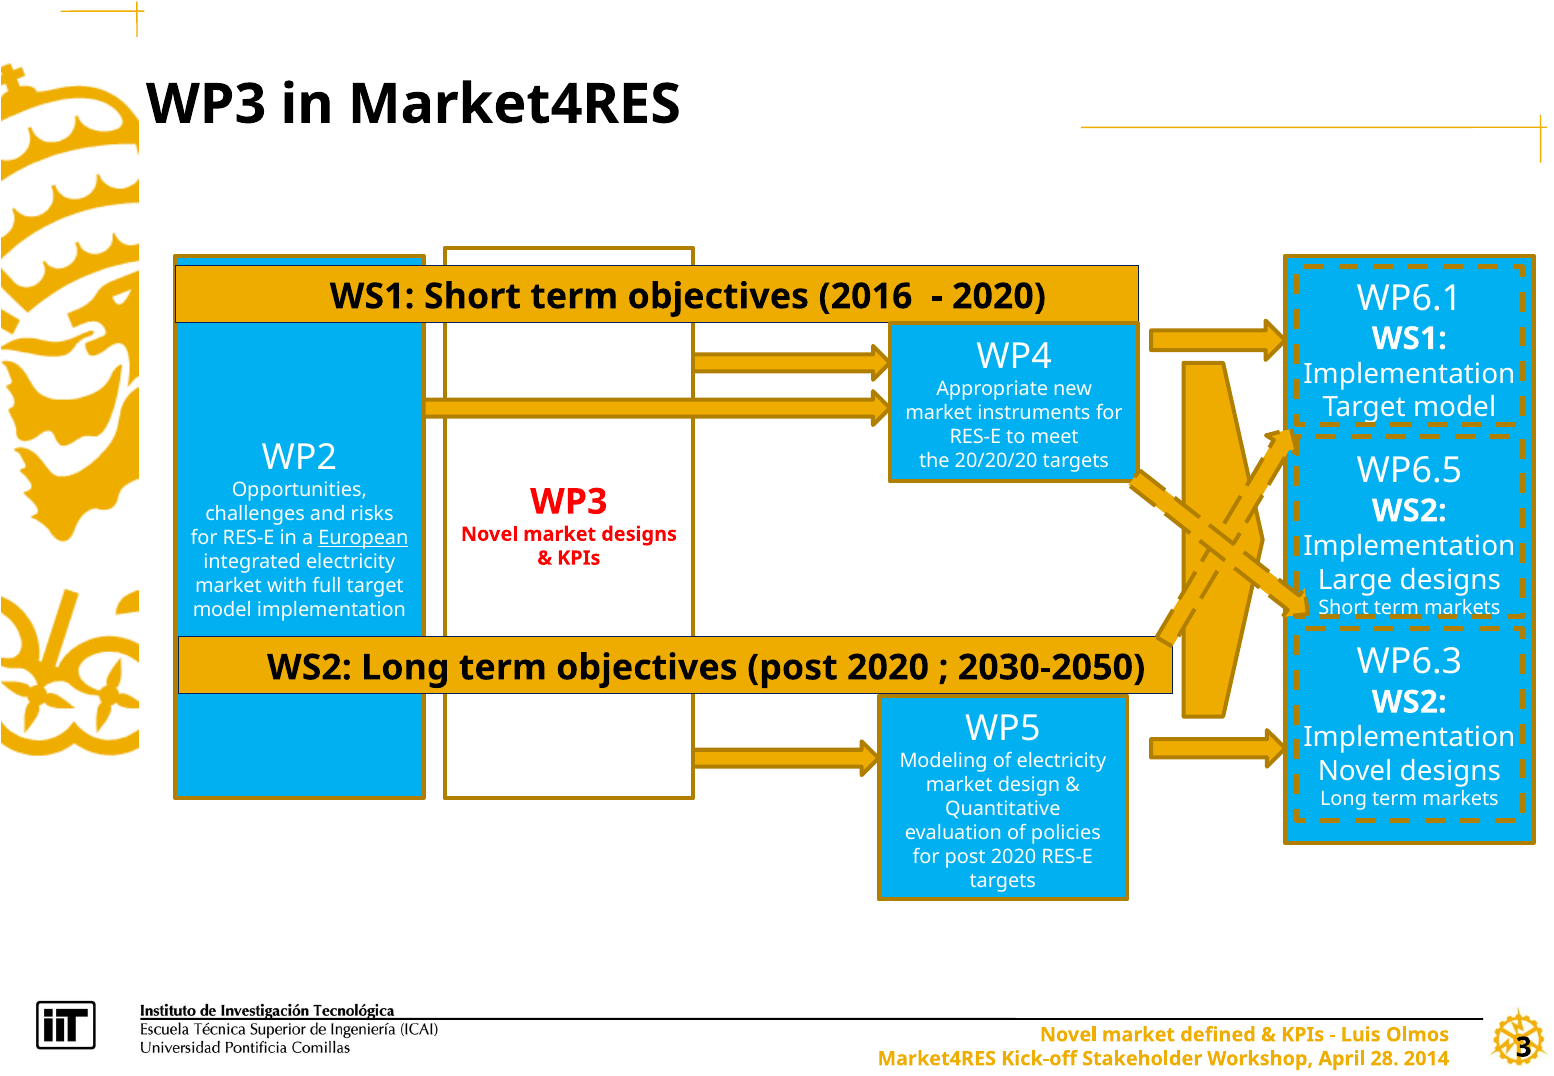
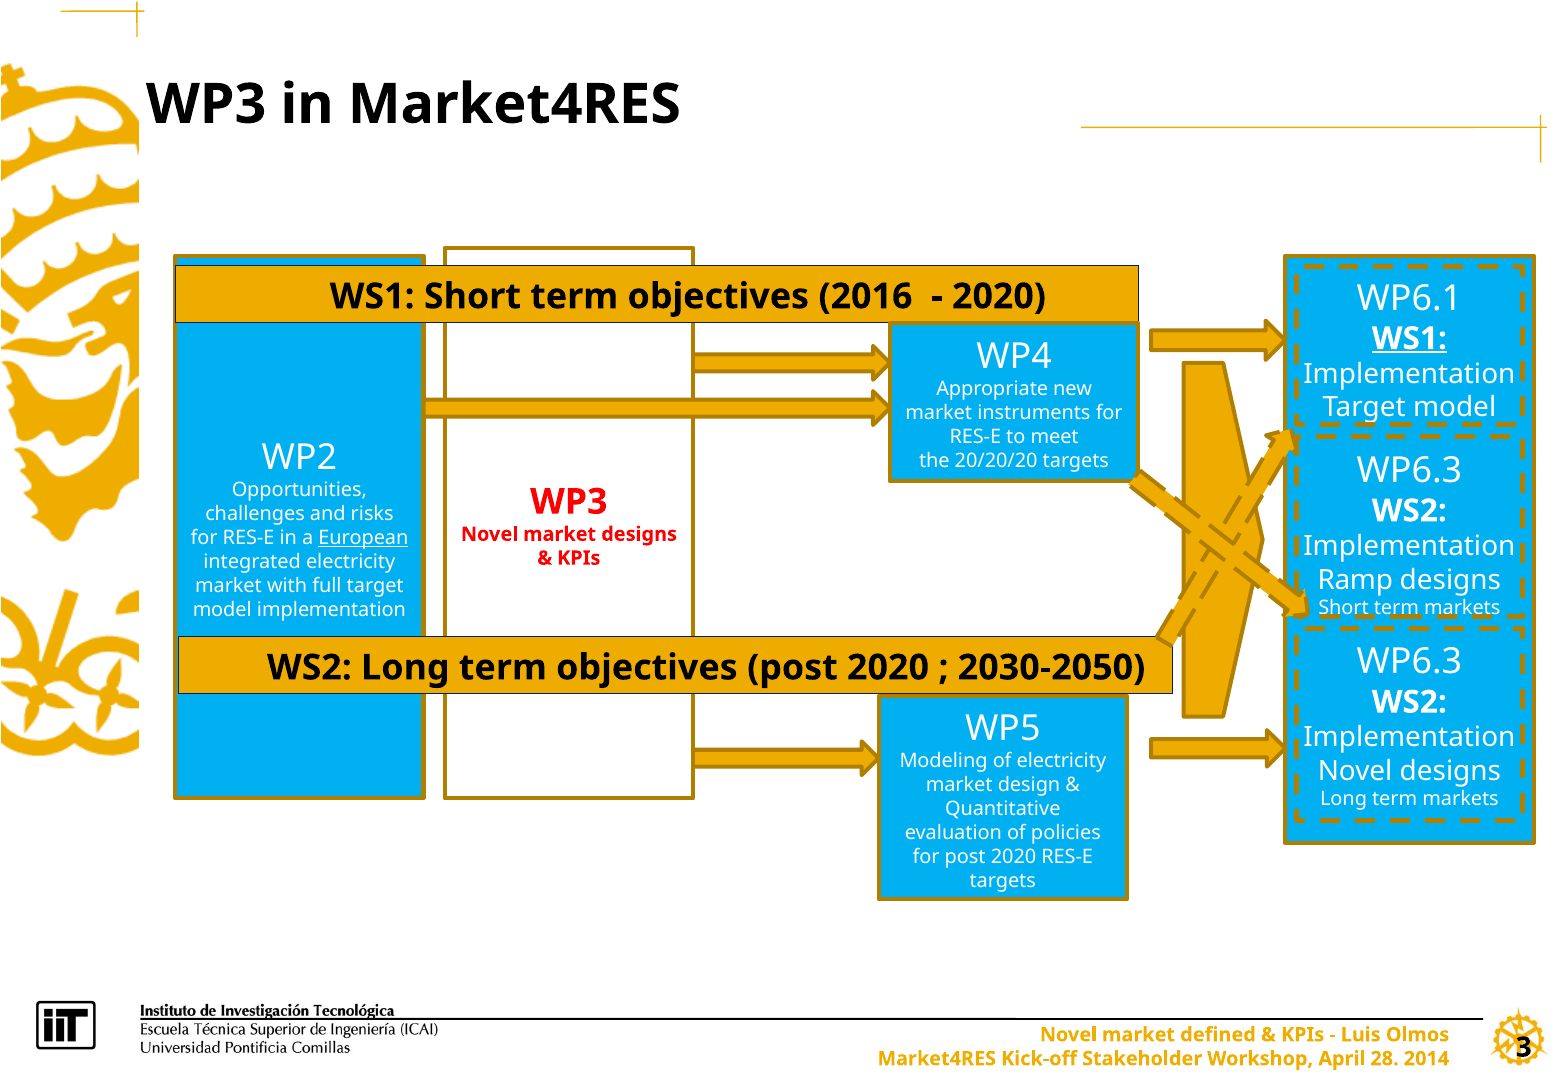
WS1 at (1409, 338) underline: none -> present
WP6.5 at (1409, 470): WP6.5 -> WP6.3
Large: Large -> Ramp
